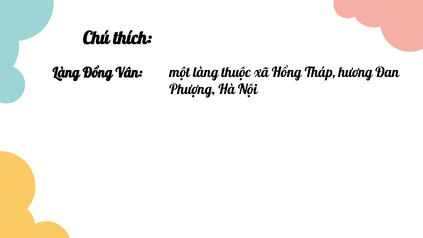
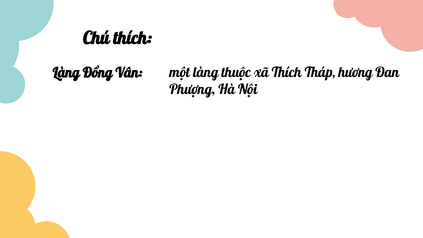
xã Hồng: Hồng -> Thích
